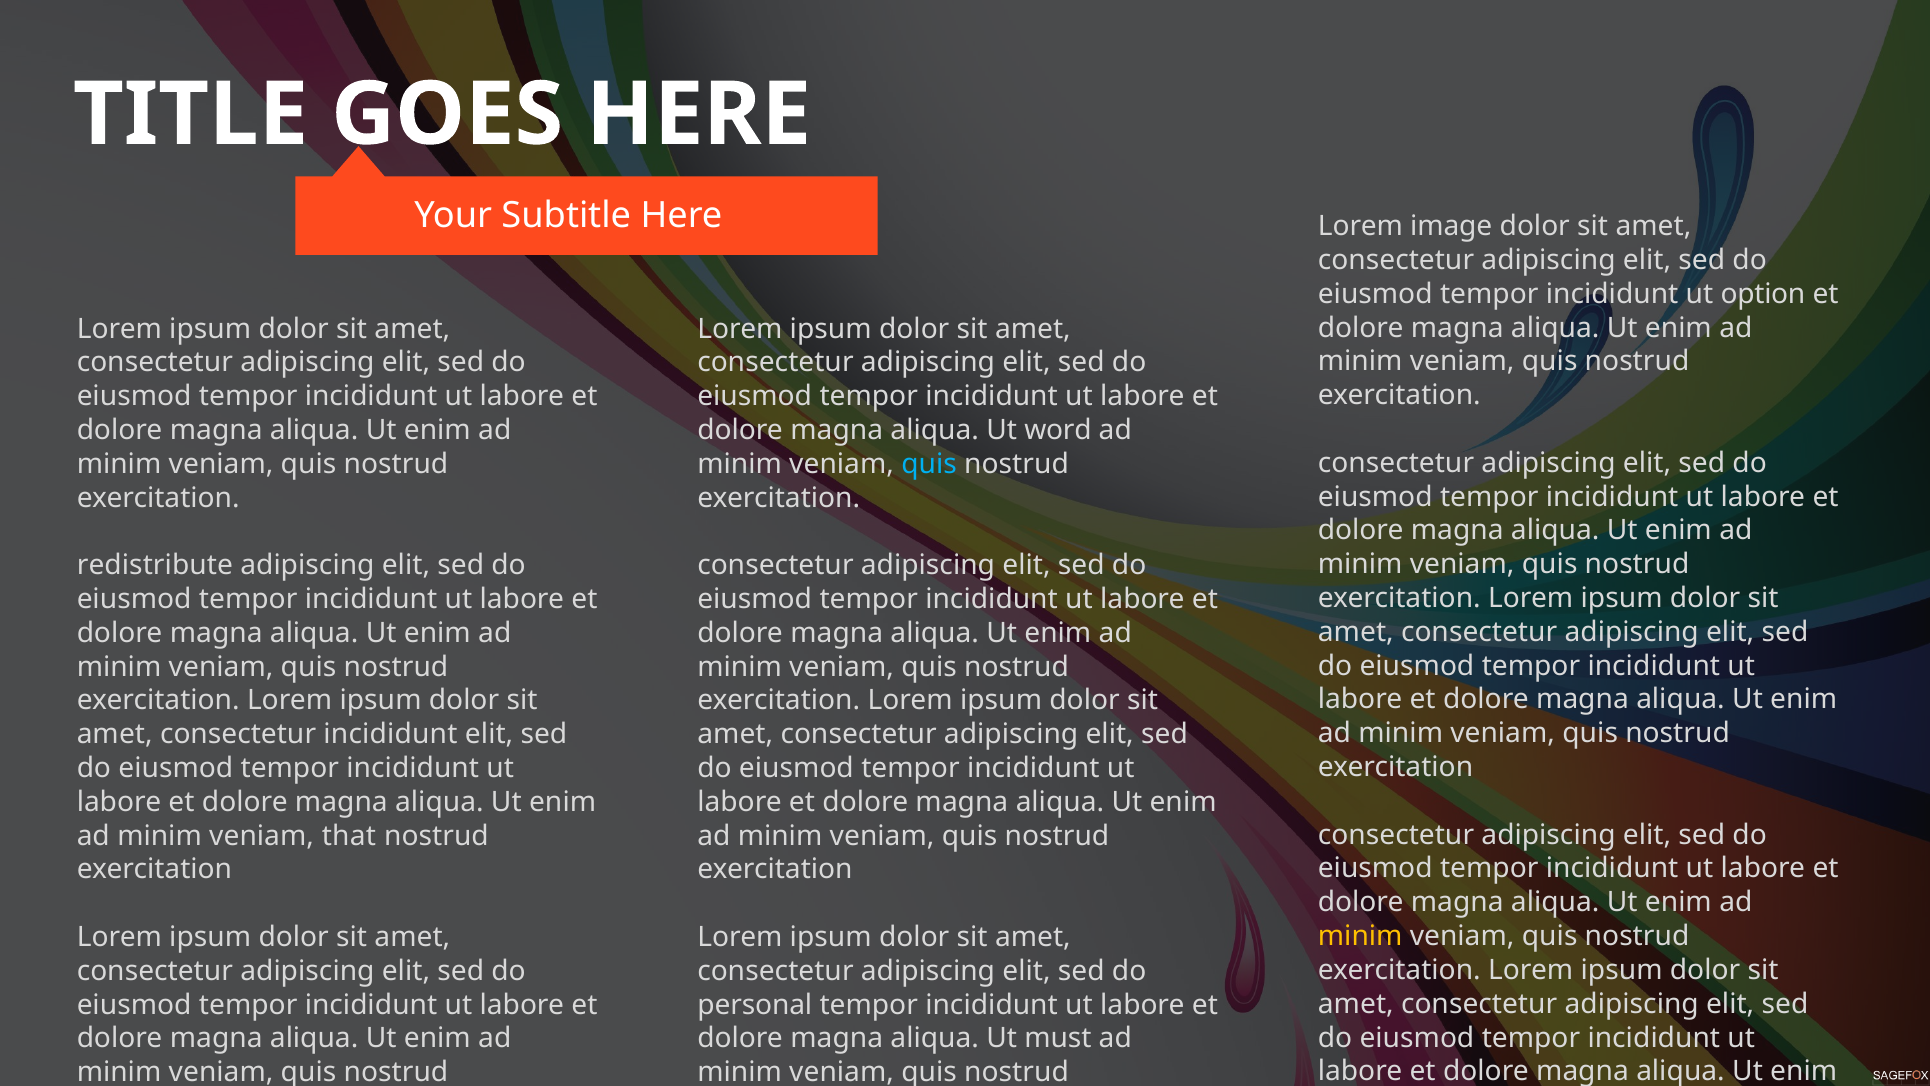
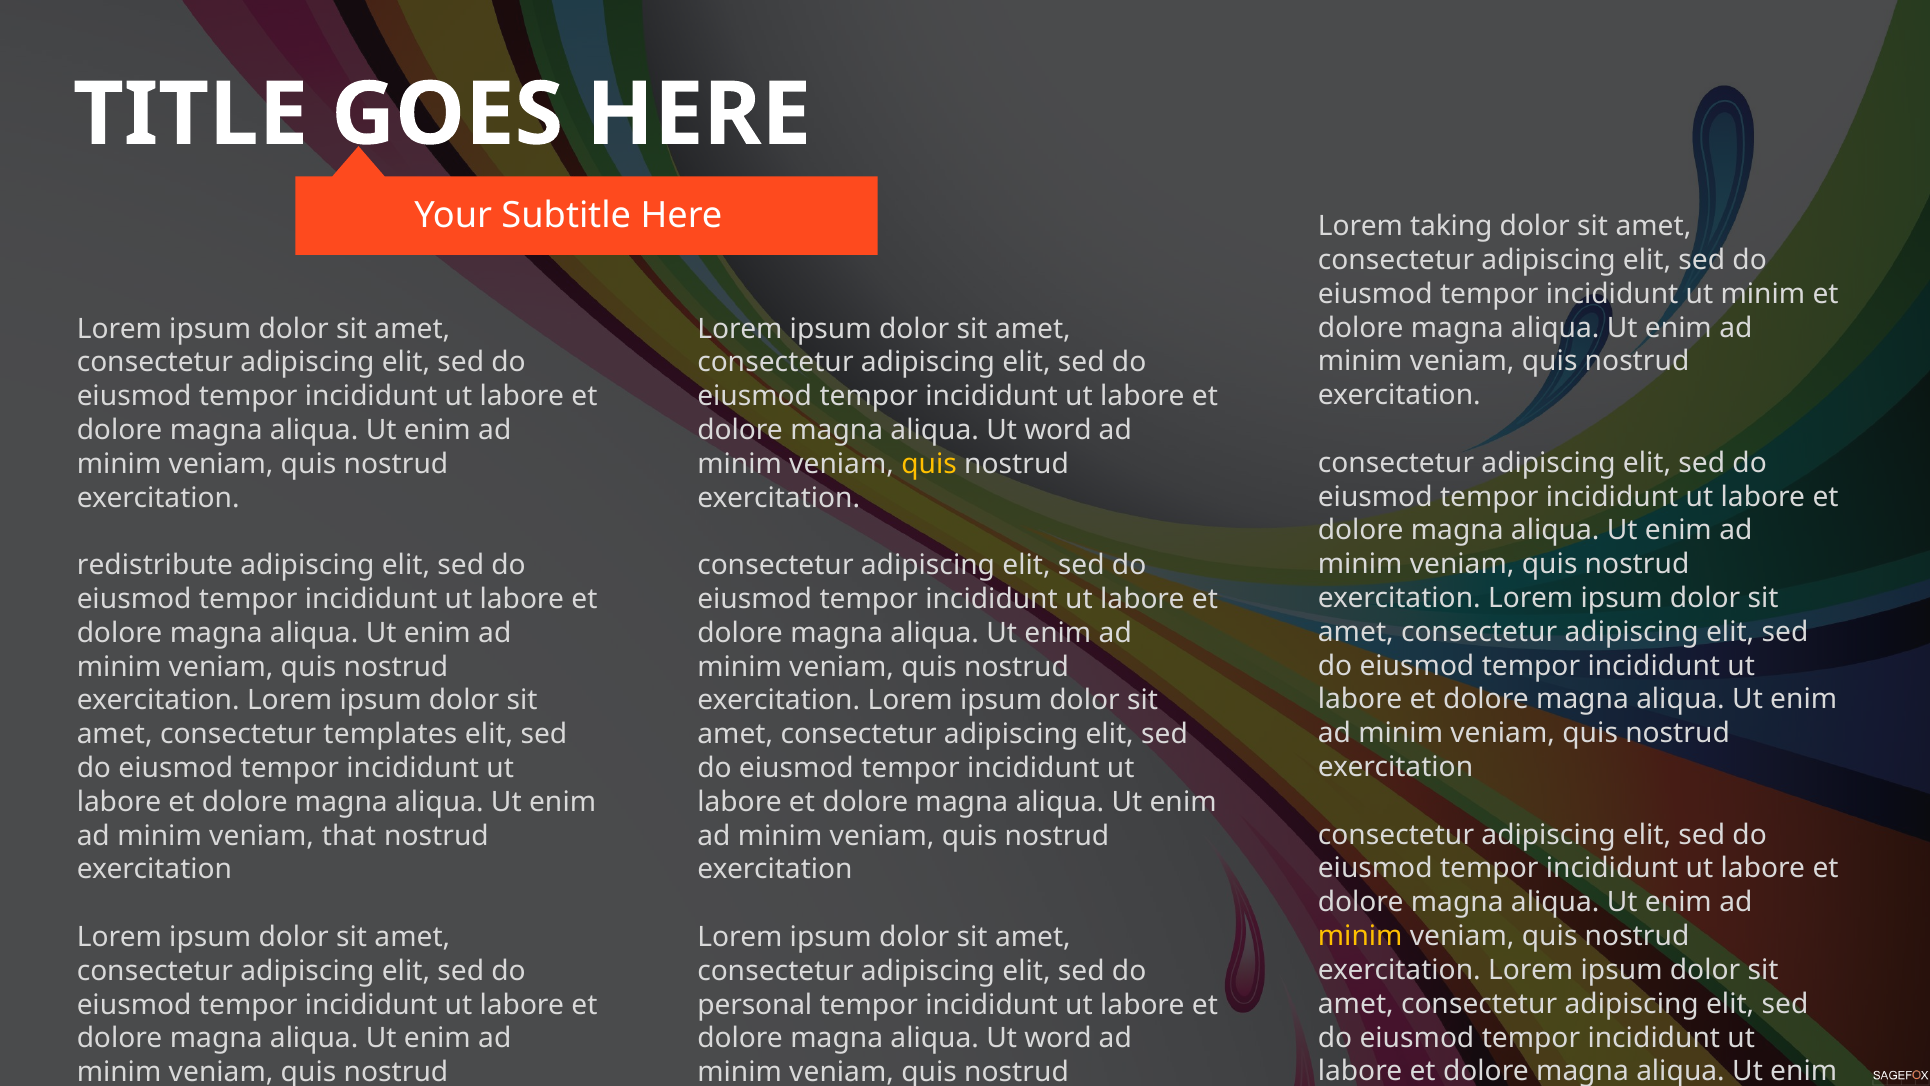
image: image -> taking
ut option: option -> minim
quis at (929, 464) colour: light blue -> yellow
consectetur incididunt: incididunt -> templates
must at (1058, 1038): must -> word
